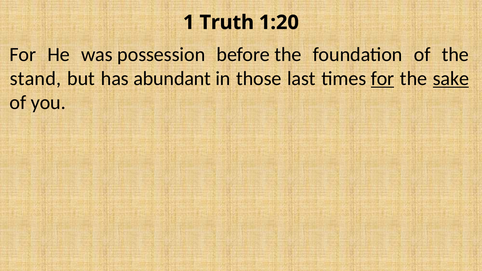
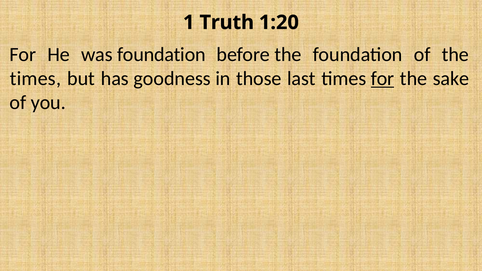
was possession: possession -> foundation
stand at (35, 79): stand -> times
abundant: abundant -> goodness
sake underline: present -> none
